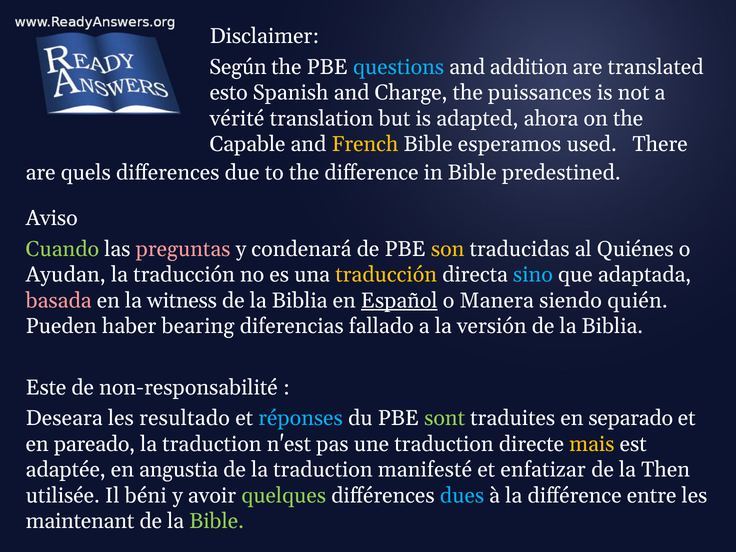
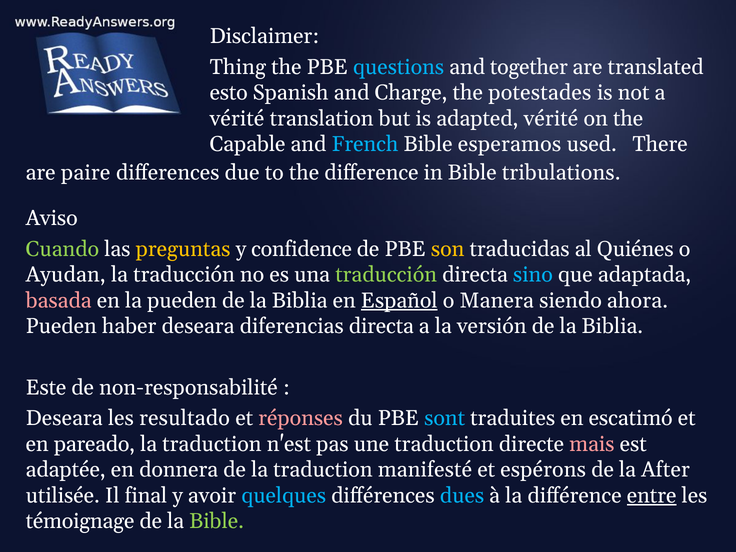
Según: Según -> Thing
addition: addition -> together
puissances: puissances -> potestades
adapted ahora: ahora -> vérité
French colour: yellow -> light blue
quels: quels -> paire
predestined: predestined -> tribulations
preguntas colour: pink -> yellow
condenará: condenará -> confidence
traducción at (386, 275) colour: yellow -> light green
la witness: witness -> pueden
quién: quién -> ahora
haber bearing: bearing -> deseara
diferencias fallado: fallado -> directa
réponses colour: light blue -> pink
sont colour: light green -> light blue
separado: separado -> escatimó
mais colour: yellow -> pink
angustia: angustia -> donnera
enfatizar: enfatizar -> espérons
Then: Then -> After
béni: béni -> final
quelques colour: light green -> light blue
entre underline: none -> present
maintenant: maintenant -> témoignage
